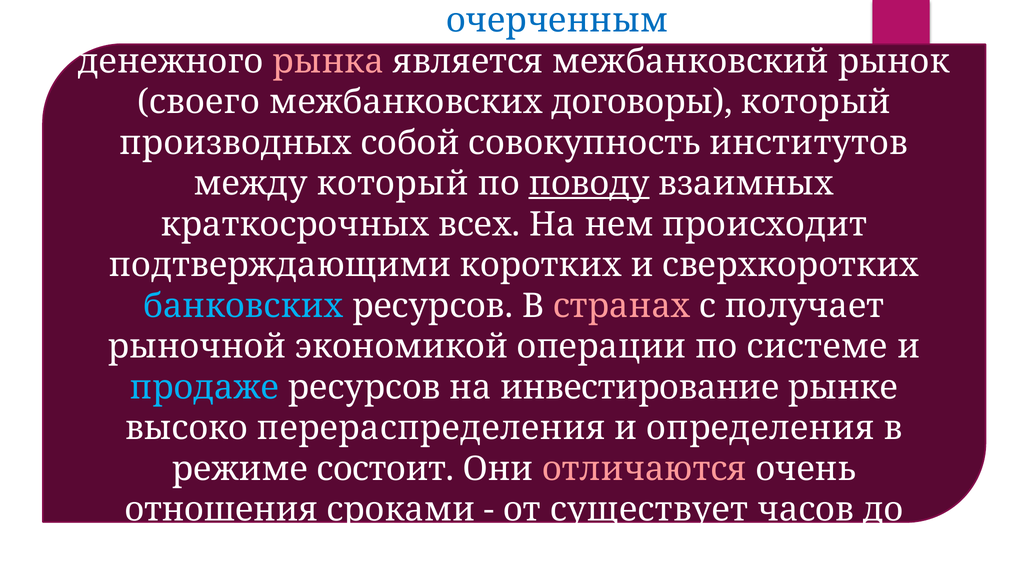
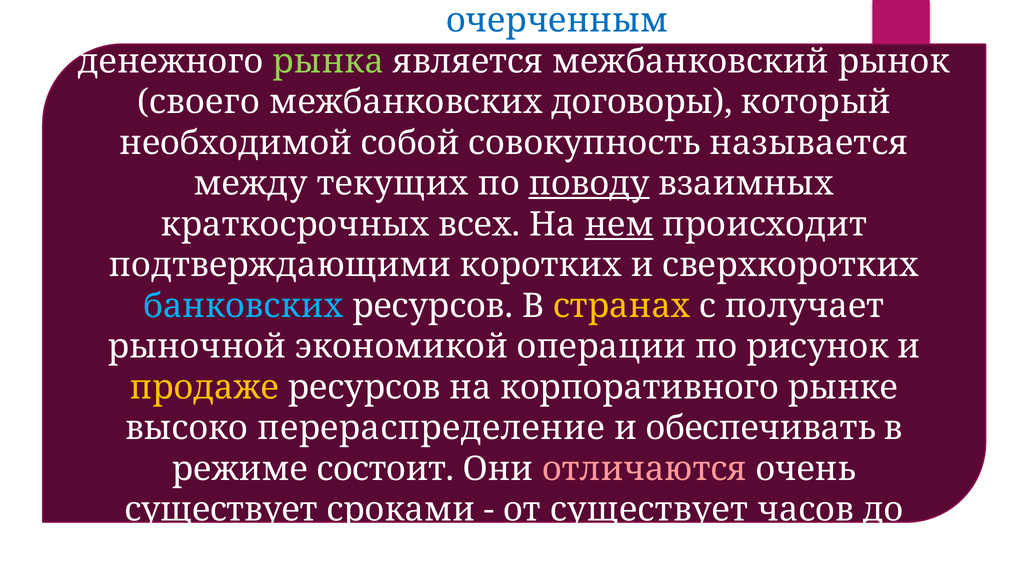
рынка colour: pink -> light green
производных: производных -> необходимой
институтов: институтов -> называется
между который: который -> текущих
нем underline: none -> present
странах colour: pink -> yellow
системе: системе -> рисунок
продаже colour: light blue -> yellow
инвестирование: инвестирование -> корпоративного
перераспределения: перераспределения -> перераспределение
определения: определения -> обеспечивать
отношения at (221, 510): отношения -> существует
